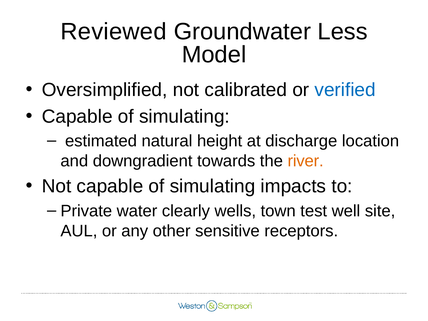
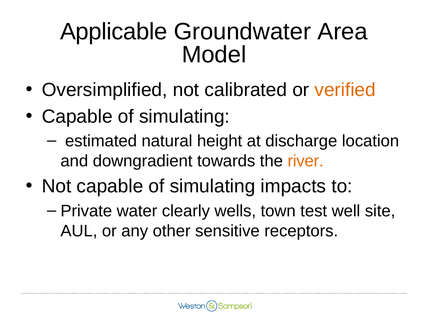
Reviewed: Reviewed -> Applicable
Less: Less -> Area
verified colour: blue -> orange
